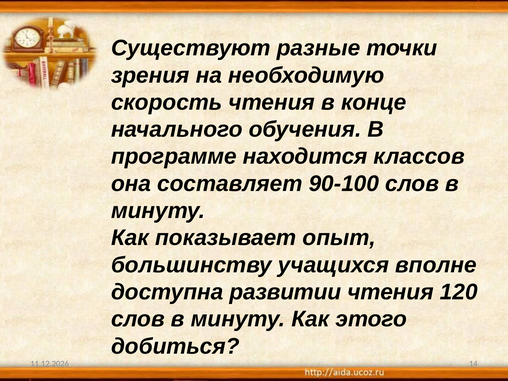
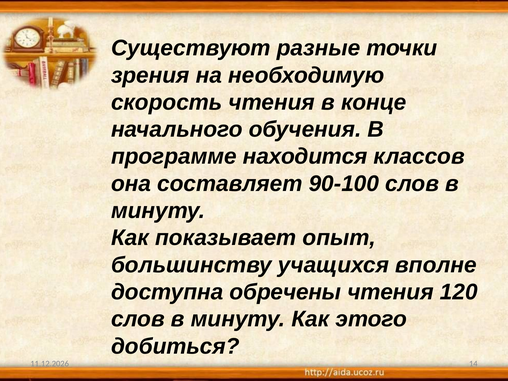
развитии: развитии -> обречены
